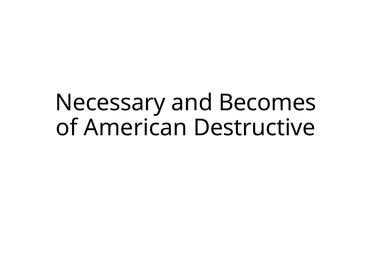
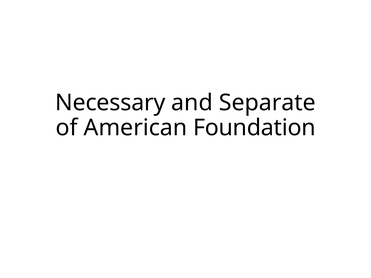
Becomes: Becomes -> Separate
Destructive: Destructive -> Foundation
